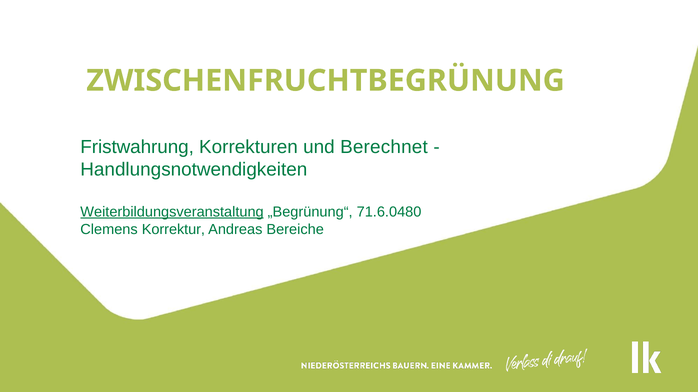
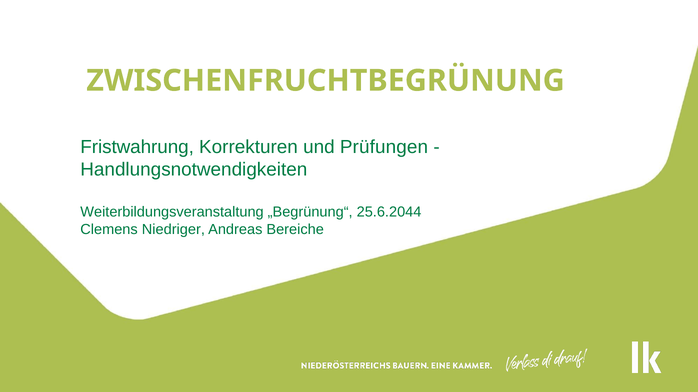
Berechnet: Berechnet -> Prüfungen
Weiterbildungsveranstaltung underline: present -> none
71.6.0480: 71.6.0480 -> 25.6.2044
Korrektur: Korrektur -> Niedriger
